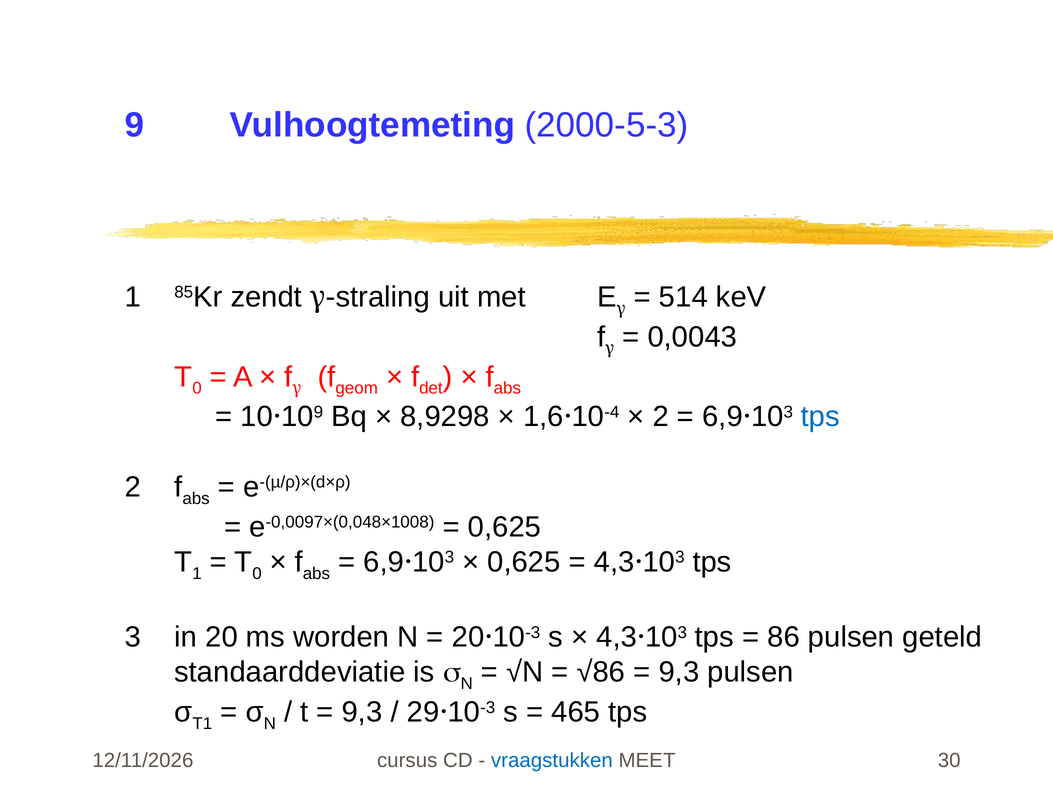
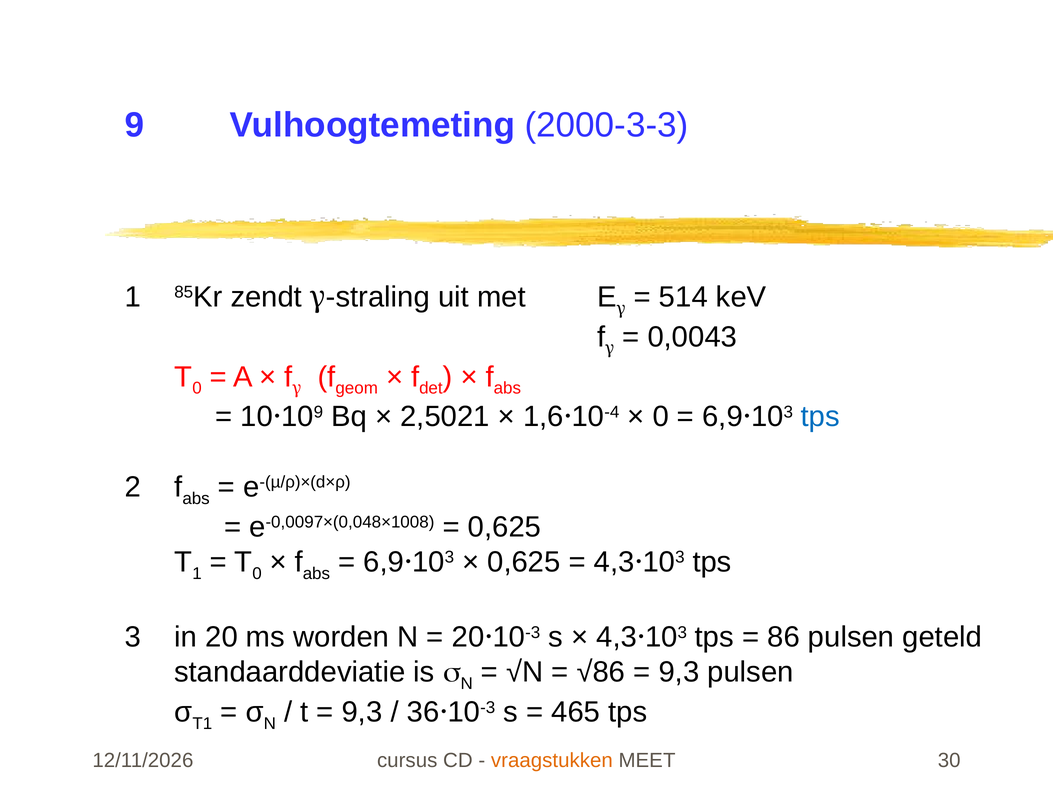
2000-5-3: 2000-5-3 -> 2000-3-3
8,9298: 8,9298 -> 2,5021
2 at (661, 417): 2 -> 0
29: 29 -> 36
vraagstukken colour: blue -> orange
